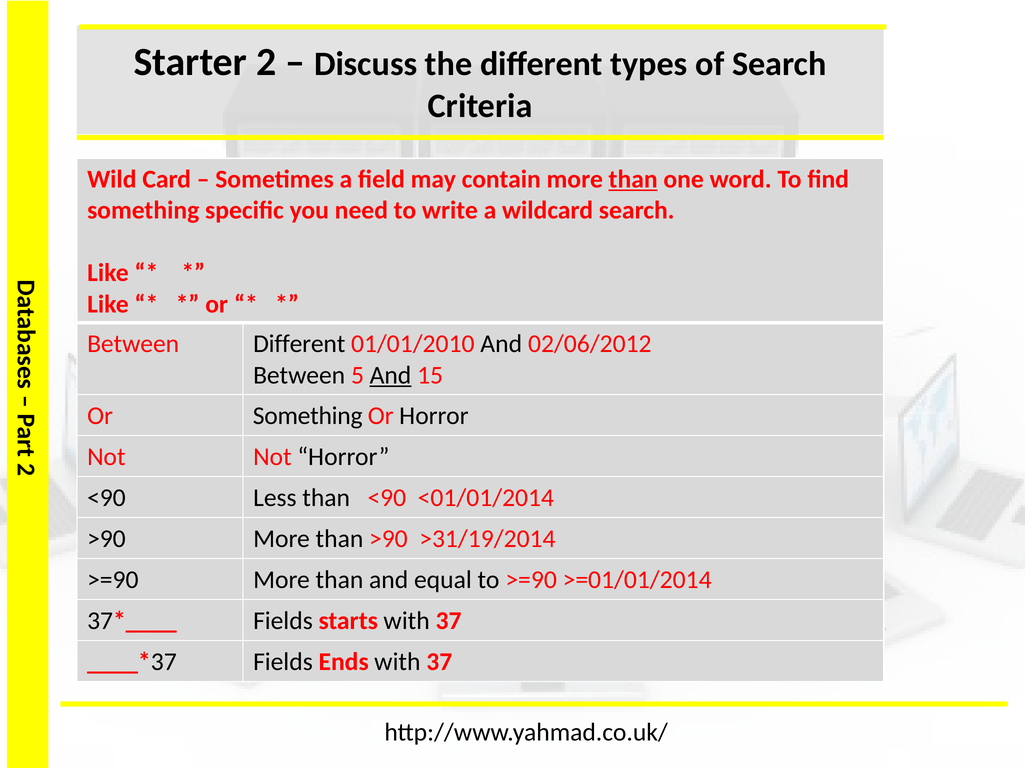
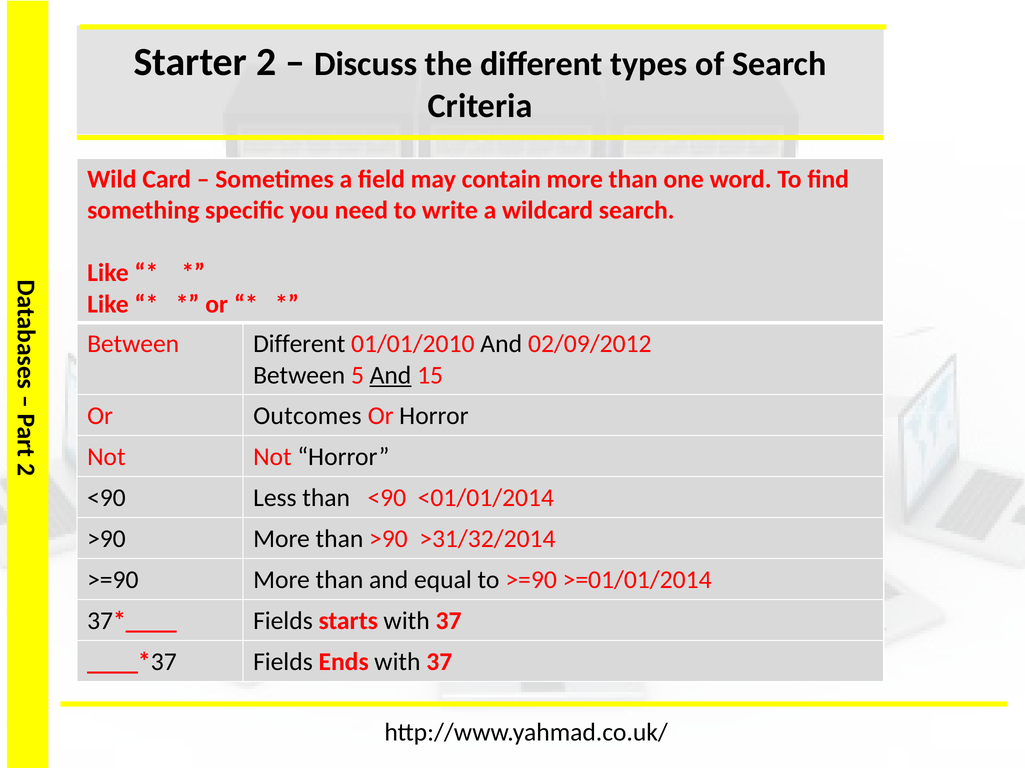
than at (633, 179) underline: present -> none
02/06/2012: 02/06/2012 -> 02/09/2012
Or Something: Something -> Outcomes
>31/19/2014: >31/19/2014 -> >31/32/2014
